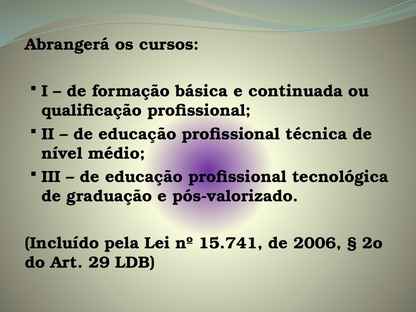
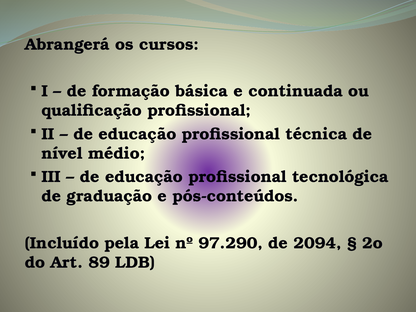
pós-valorizado: pós-valorizado -> pós-conteúdos
15.741: 15.741 -> 97.290
2006: 2006 -> 2094
29: 29 -> 89
